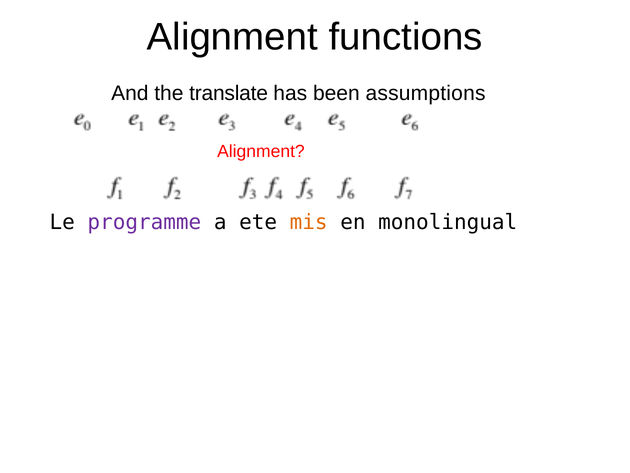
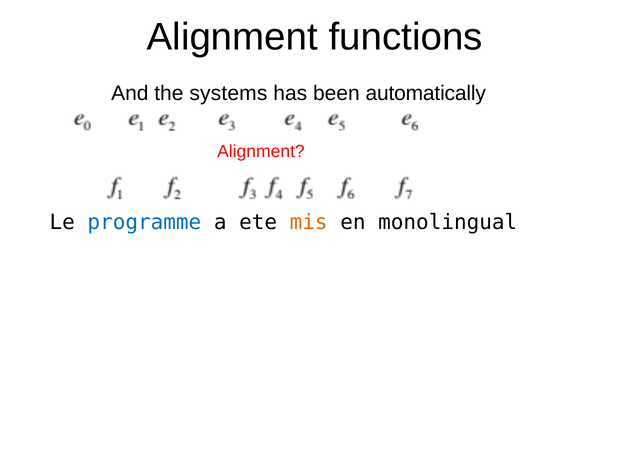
translate: translate -> systems
assumptions: assumptions -> automatically
programme colour: purple -> blue
